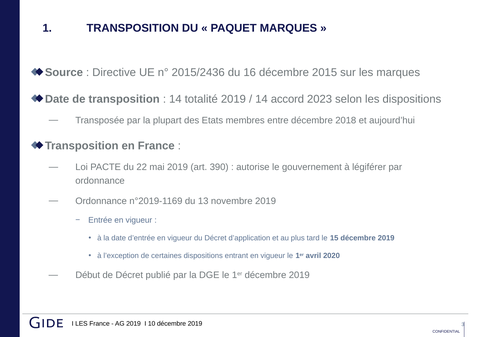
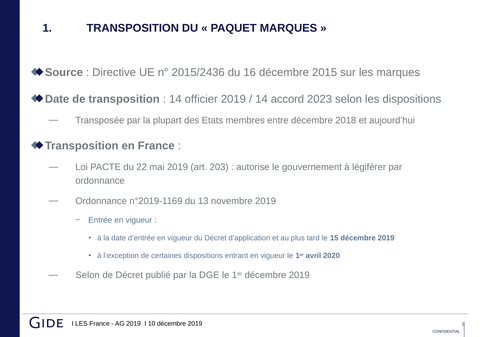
totalité: totalité -> officier
390: 390 -> 203
Début at (88, 275): Début -> Selon
